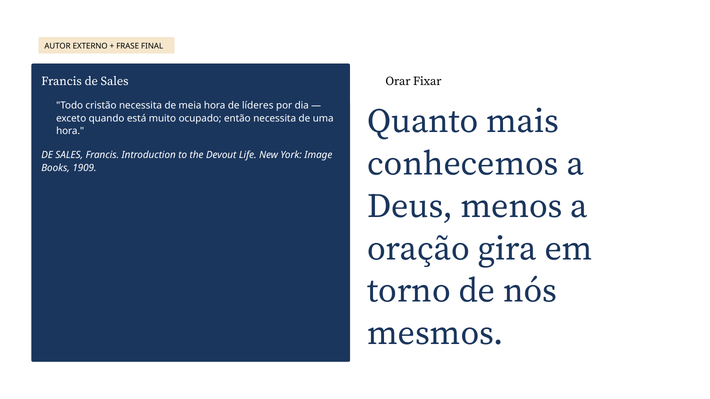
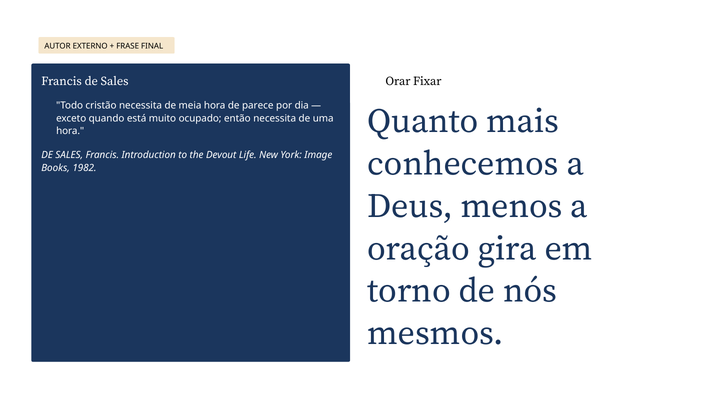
líderes: líderes -> parece
1909: 1909 -> 1982
